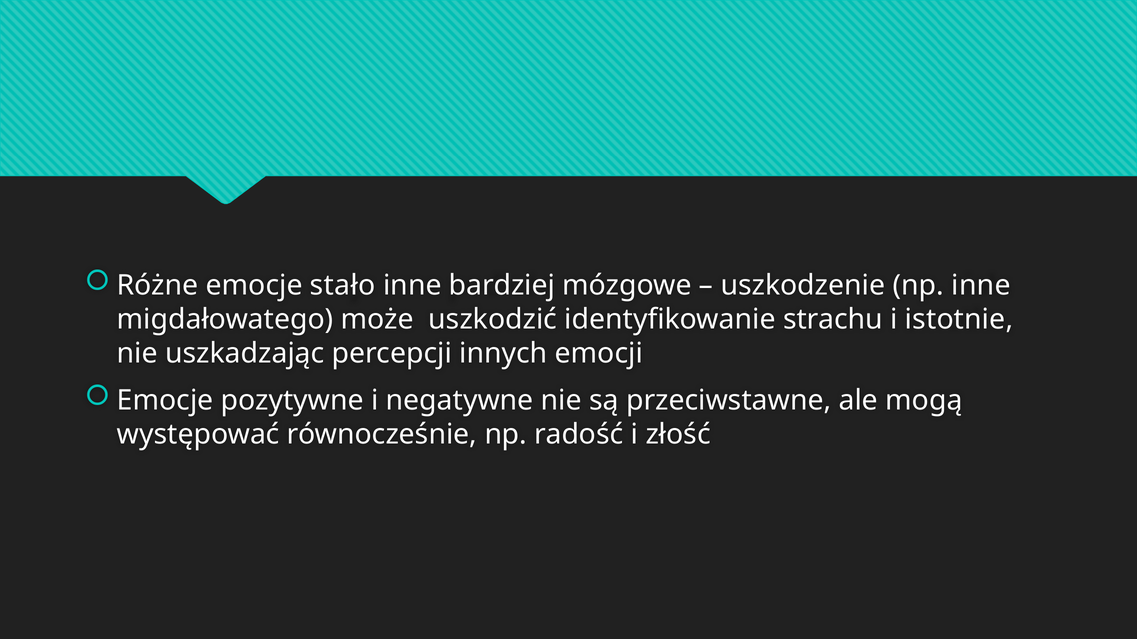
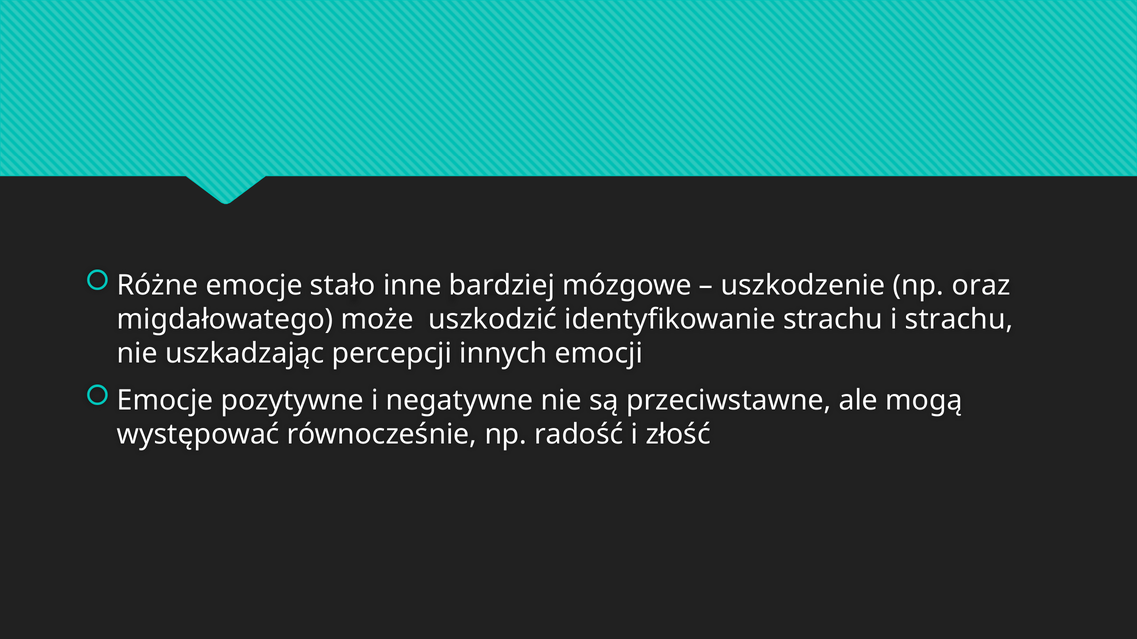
np inne: inne -> oraz
i istotnie: istotnie -> strachu
